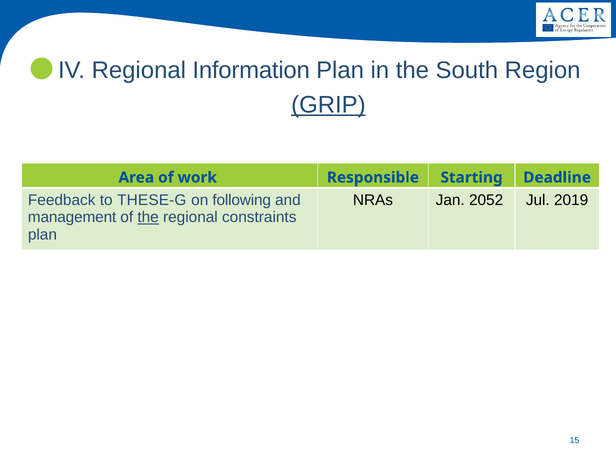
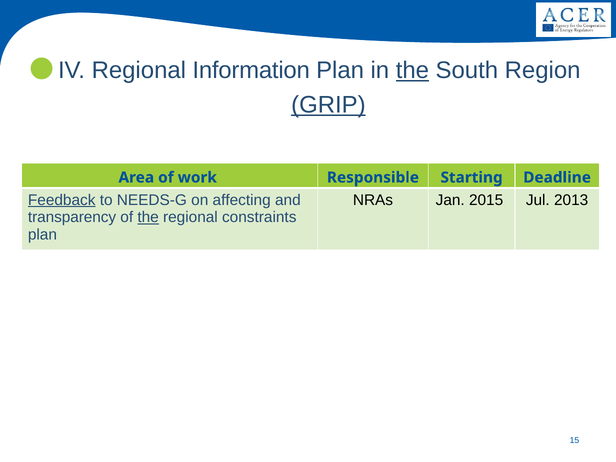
the at (412, 70) underline: none -> present
Feedback underline: none -> present
THESE-G: THESE-G -> NEEDS-G
following: following -> affecting
2052: 2052 -> 2015
2019: 2019 -> 2013
management: management -> transparency
